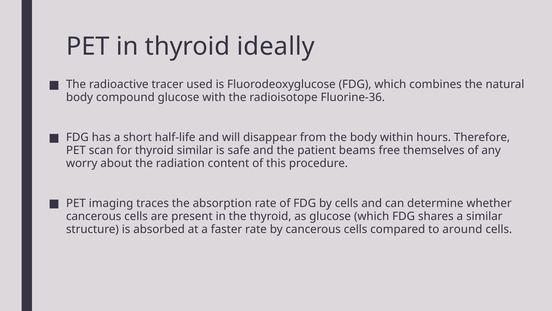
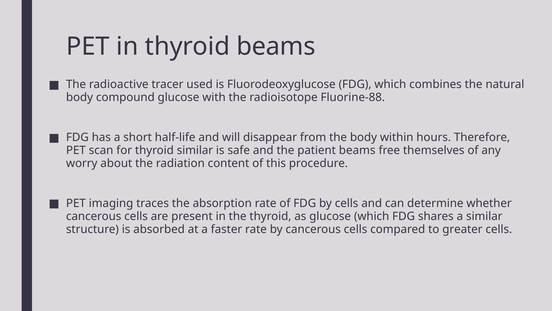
thyroid ideally: ideally -> beams
Fluorine-36: Fluorine-36 -> Fluorine-88
around: around -> greater
